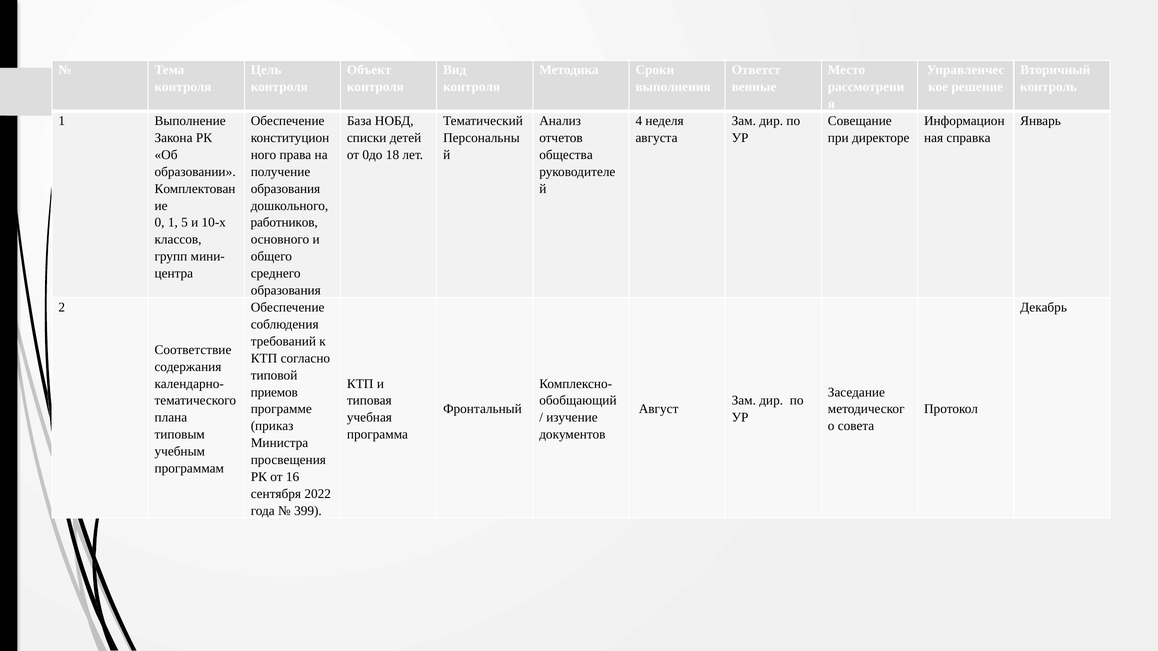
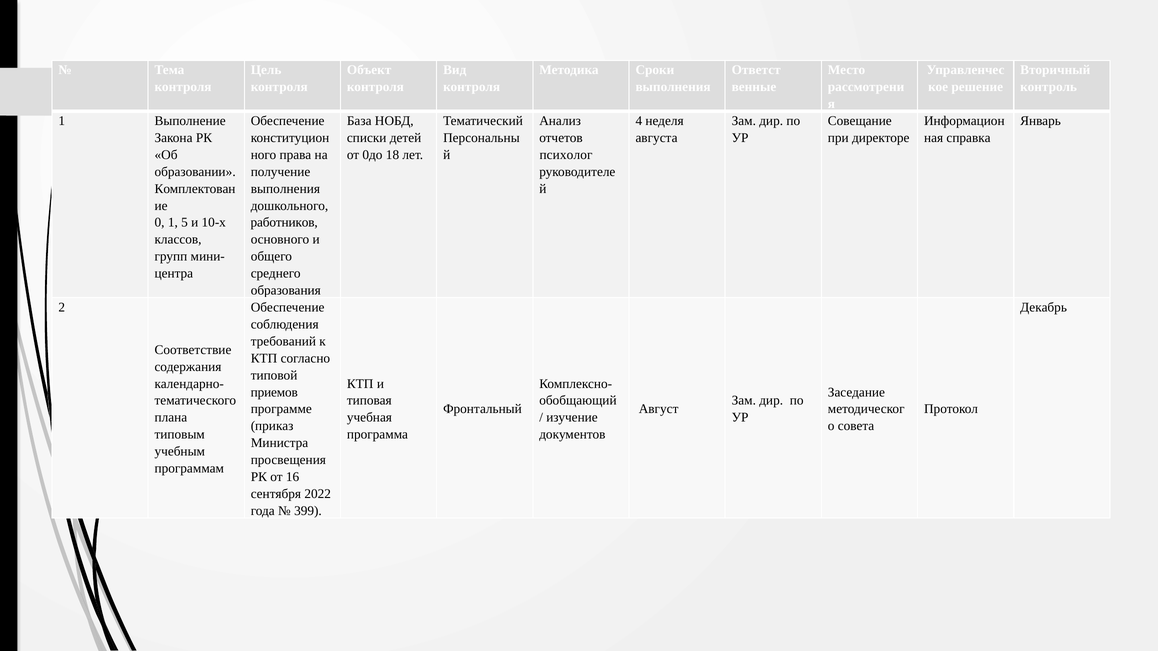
общества: общества -> психолог
образования at (285, 189): образования -> выполнения
